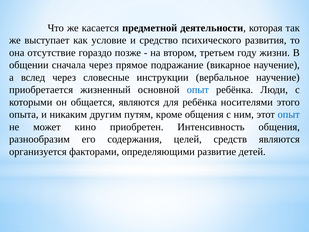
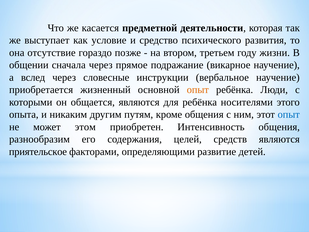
опыт at (198, 90) colour: blue -> orange
кино: кино -> этом
организуется: организуется -> приятельское
